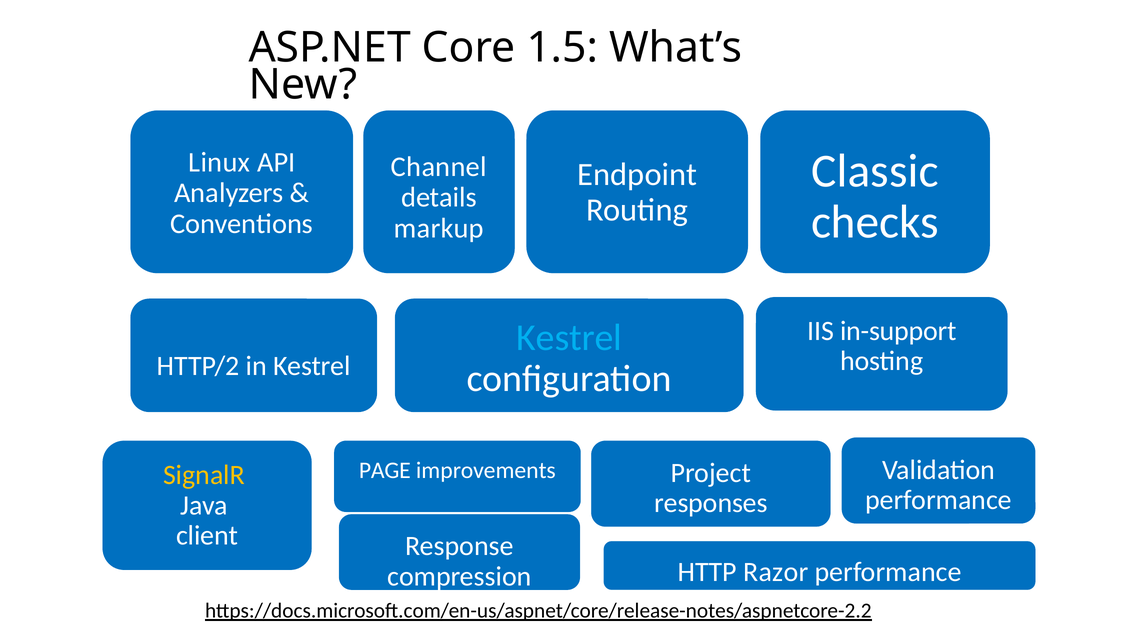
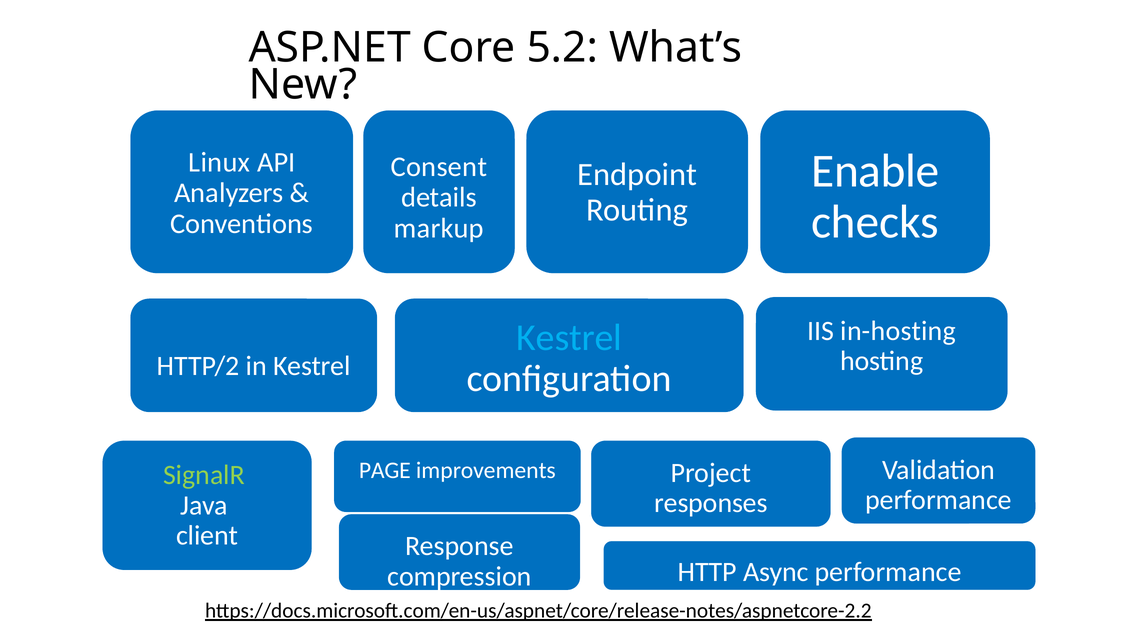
1.5: 1.5 -> 5.2
Classic: Classic -> Enable
Channel: Channel -> Consent
in-support: in-support -> in-hosting
SignalR colour: yellow -> light green
Razor: Razor -> Async
